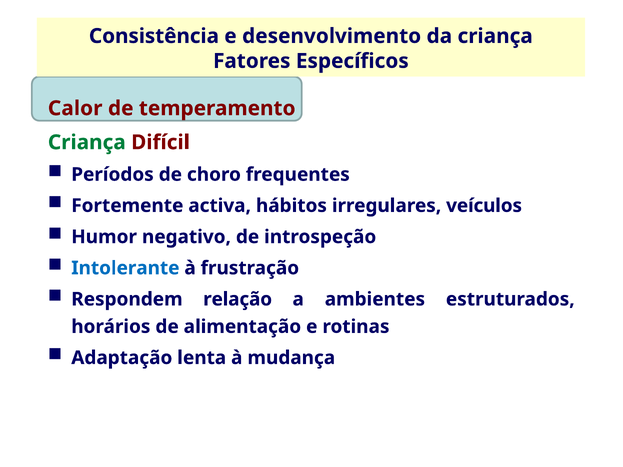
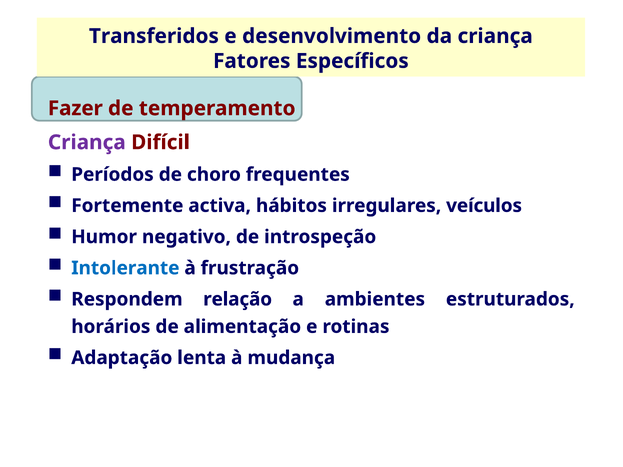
Consistência: Consistência -> Transferidos
Calor: Calor -> Fazer
Criança at (87, 142) colour: green -> purple
